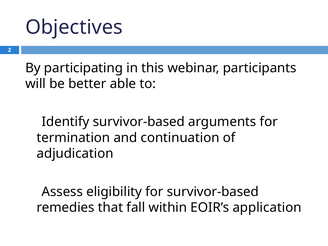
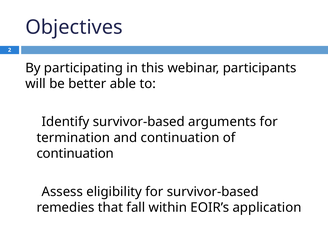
adjudication at (75, 154): adjudication -> continuation
